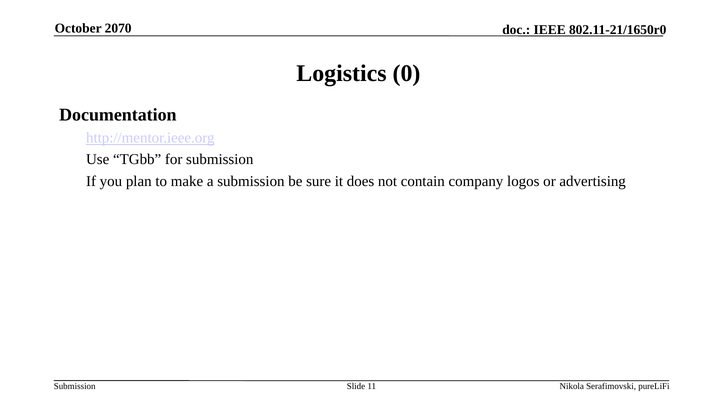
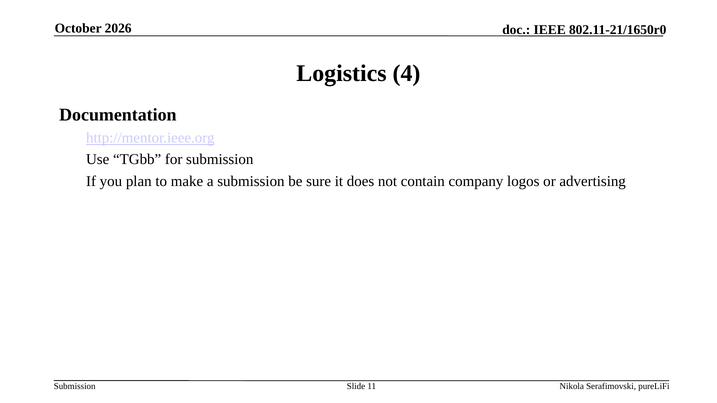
2070: 2070 -> 2026
0: 0 -> 4
